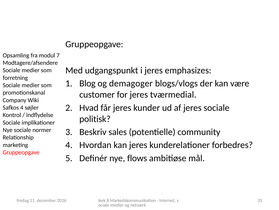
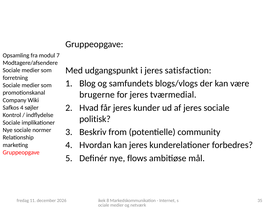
emphasizes: emphasizes -> satisfaction
demagoger: demagoger -> samfundets
customer: customer -> brugerne
sales: sales -> from
